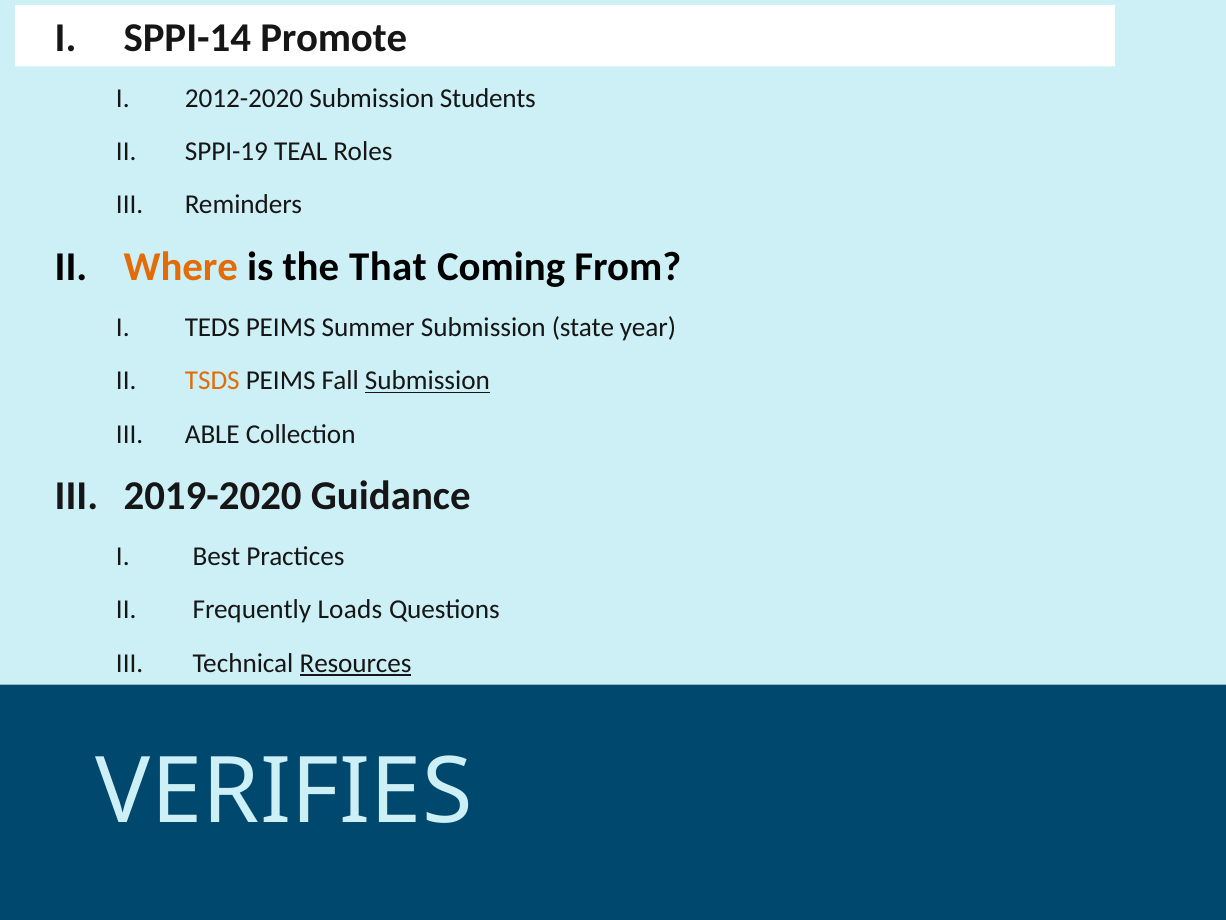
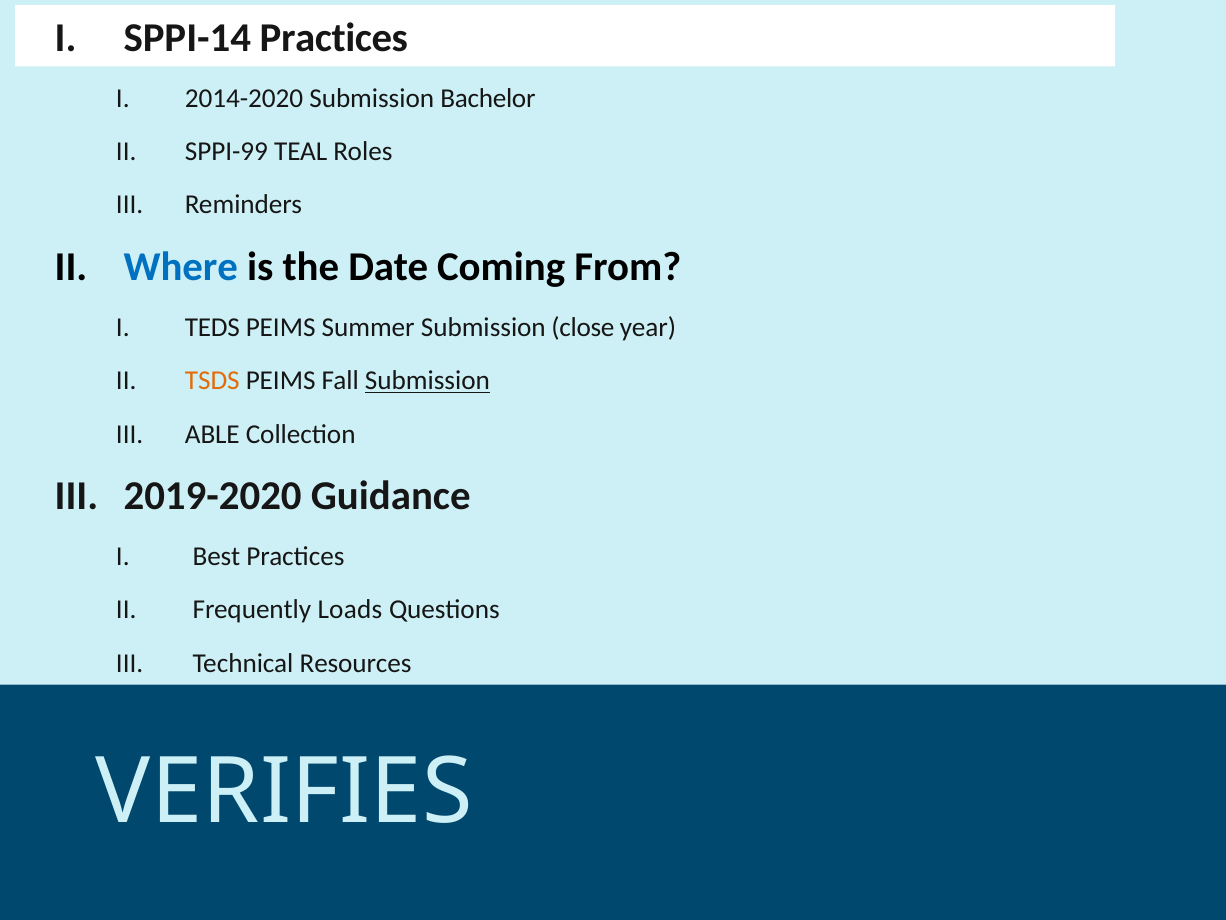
SPPI-14 Promote: Promote -> Practices
2012-2020: 2012-2020 -> 2014-2020
Students: Students -> Bachelor
SPPI-19: SPPI-19 -> SPPI-99
Where colour: orange -> blue
That: That -> Date
state: state -> close
Resources underline: present -> none
